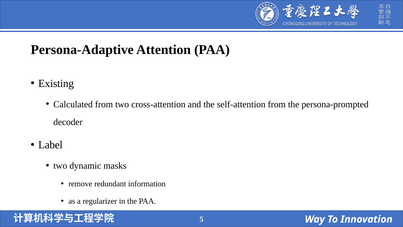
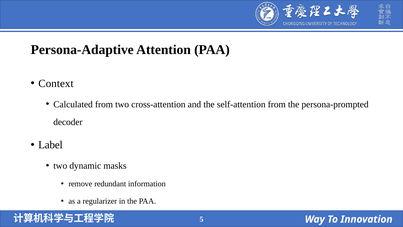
Existing: Existing -> Context
